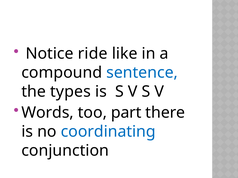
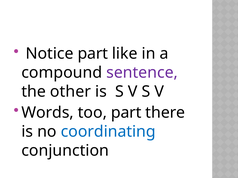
Notice ride: ride -> part
sentence colour: blue -> purple
types: types -> other
